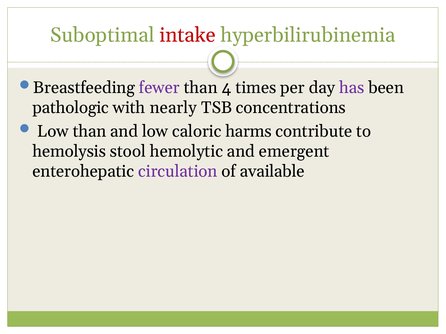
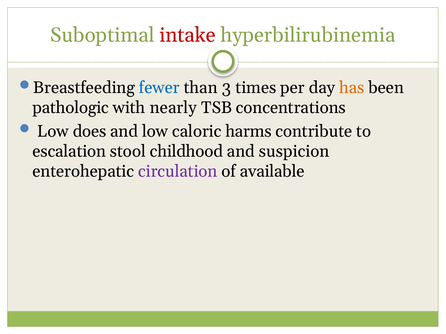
fewer colour: purple -> blue
4: 4 -> 3
has colour: purple -> orange
Low than: than -> does
hemolysis: hemolysis -> escalation
hemolytic: hemolytic -> childhood
emergent: emergent -> suspicion
